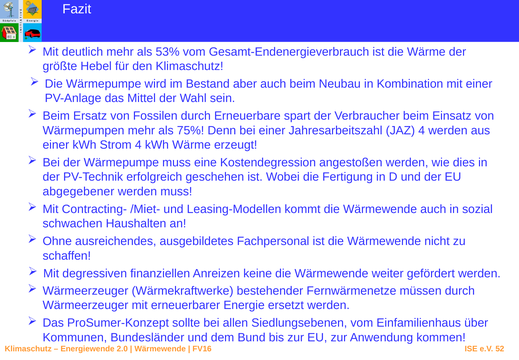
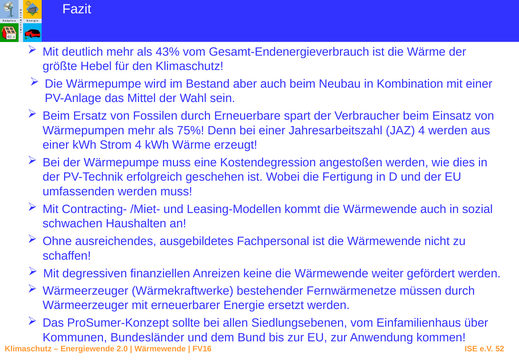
53%: 53% -> 43%
abgegebener: abgegebener -> umfassenden
